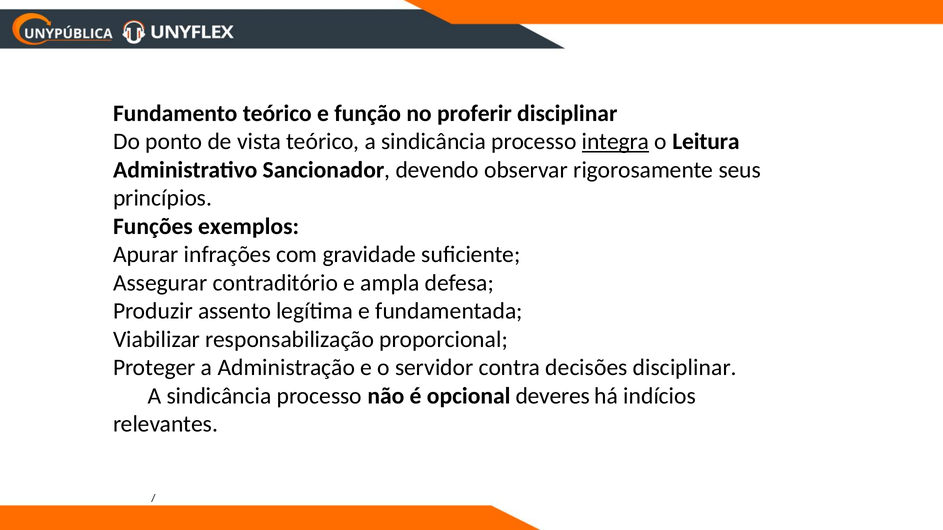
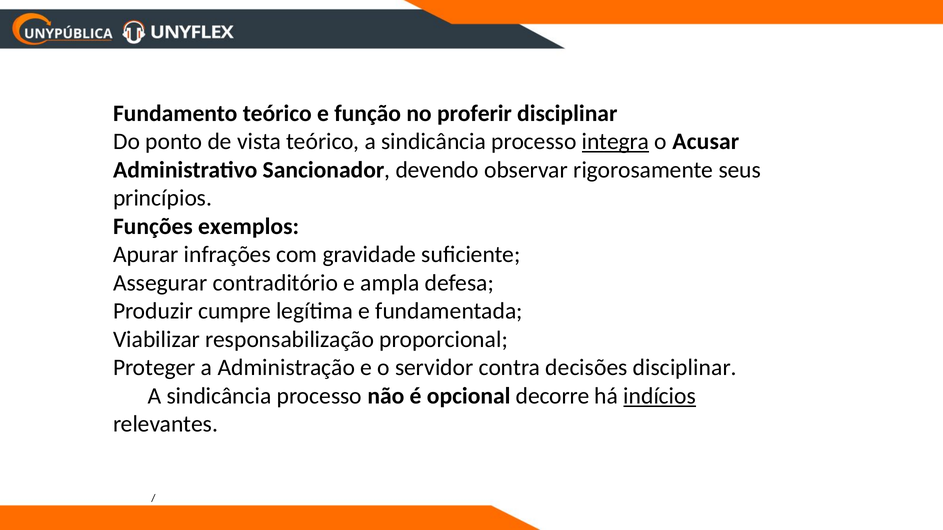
Leitura: Leitura -> Acusar
assento: assento -> cumpre
deveres: deveres -> decorre
indícios underline: none -> present
